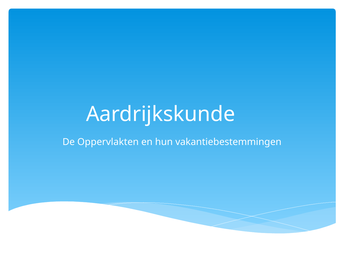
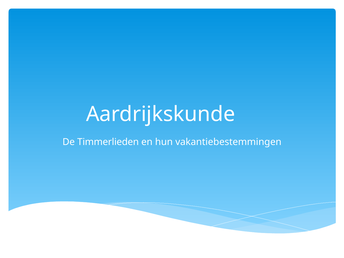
Oppervlakten: Oppervlakten -> Timmerlieden
